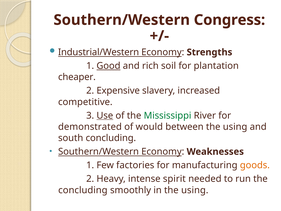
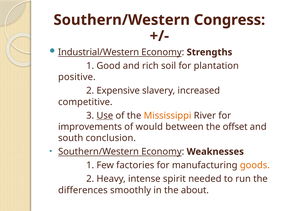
Good underline: present -> none
cheaper: cheaper -> positive
Mississippi colour: green -> orange
demonstrated: demonstrated -> improvements
between the using: using -> offset
south concluding: concluding -> conclusion
concluding at (83, 190): concluding -> differences
in the using: using -> about
